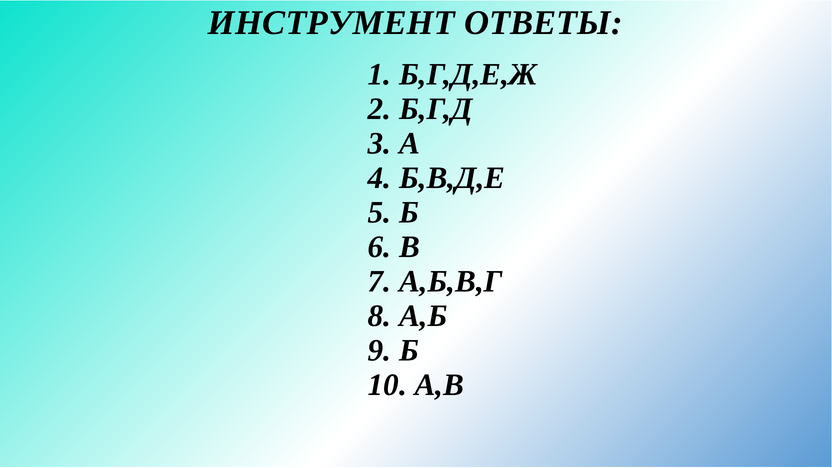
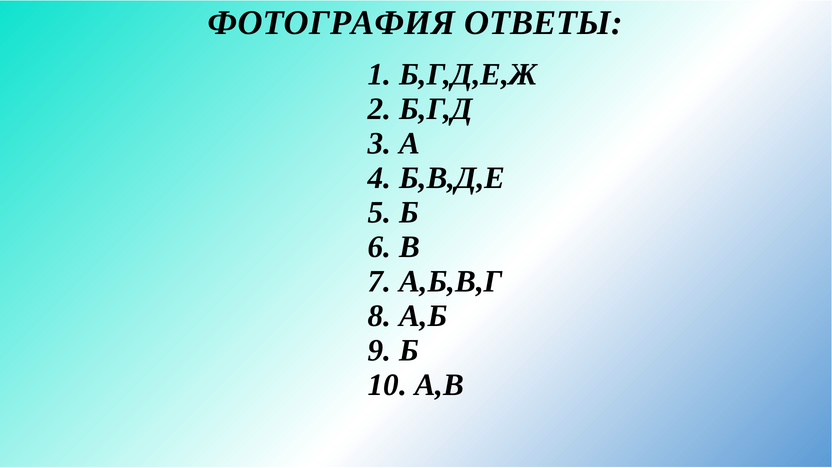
ИНСТРУМЕНТ: ИНСТРУМЕНТ -> ФОТОГРАФИЯ
